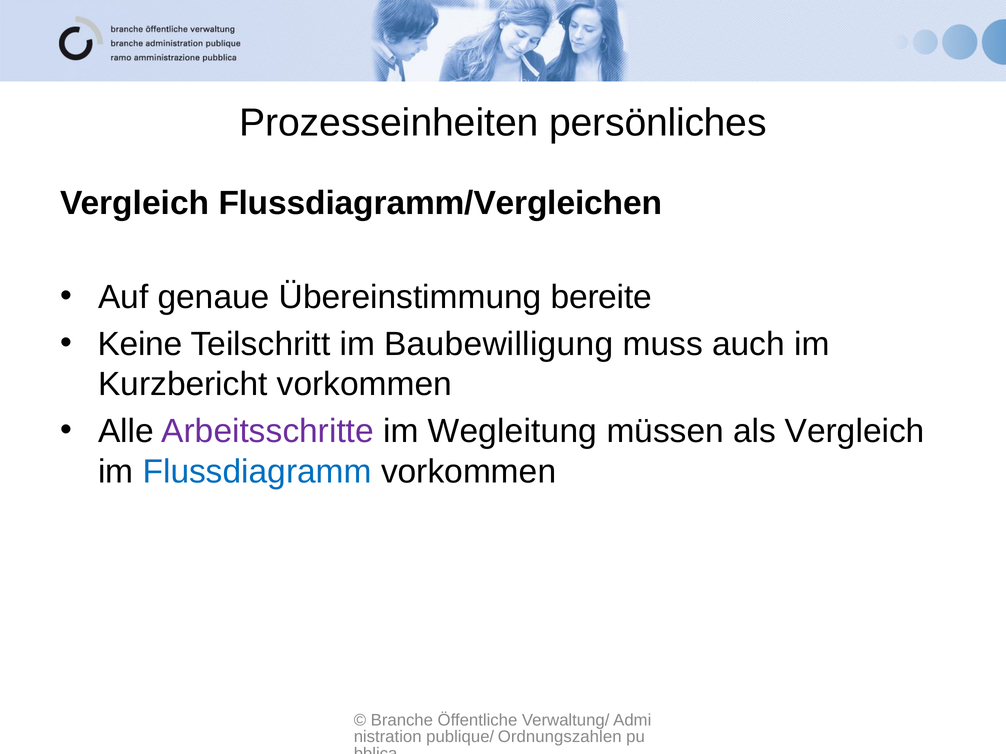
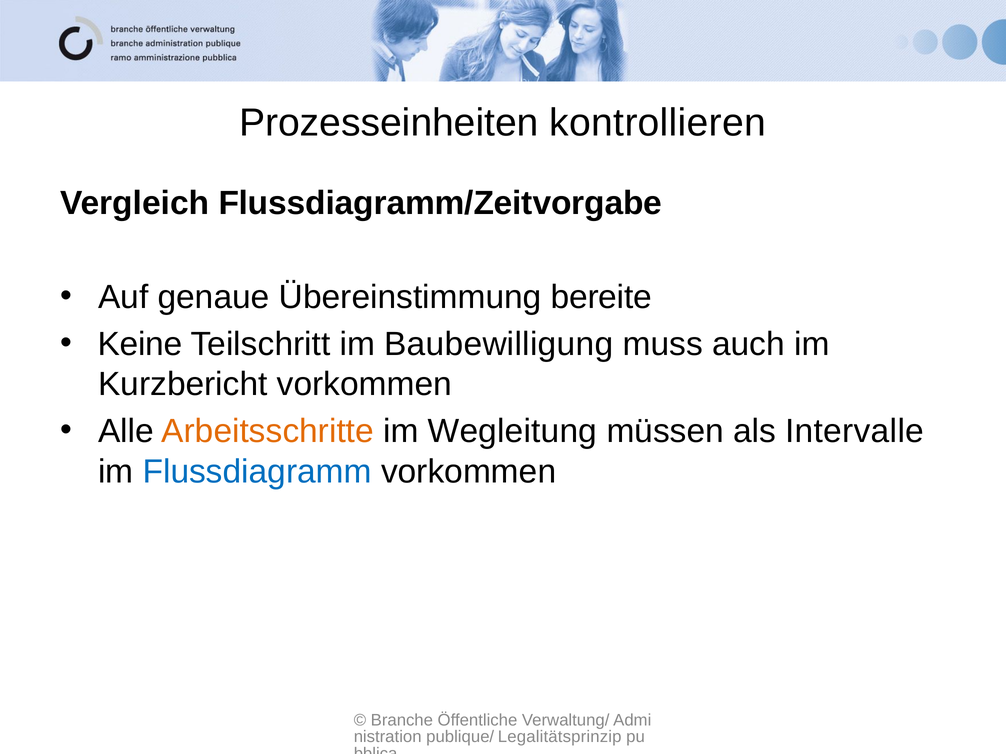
persönliches: persönliches -> kontrollieren
Flussdiagramm/Vergleichen: Flussdiagramm/Vergleichen -> Flussdiagramm/Zeitvorgabe
Arbeitsschritte colour: purple -> orange
als Vergleich: Vergleich -> Intervalle
Ordnungszahlen: Ordnungszahlen -> Legalitätsprinzip
